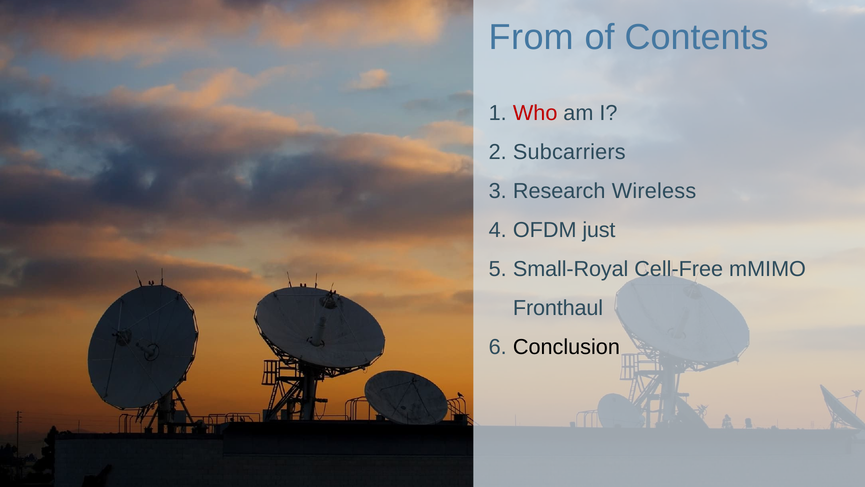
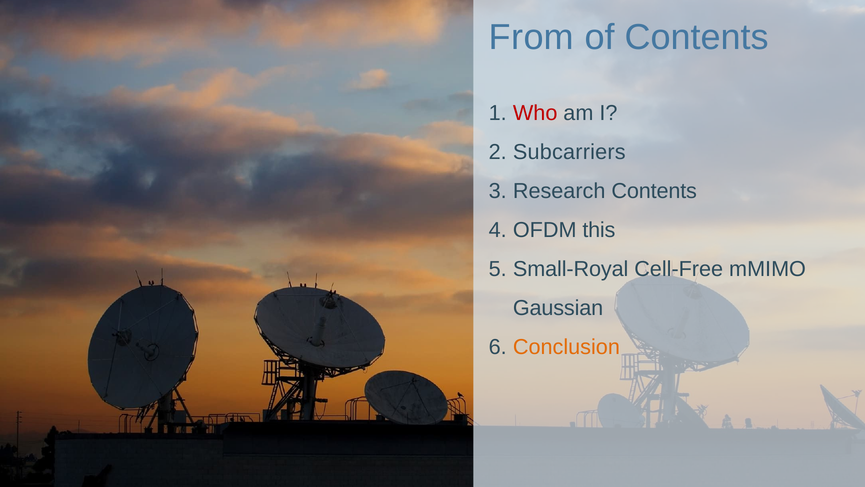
Research Wireless: Wireless -> Contents
just: just -> this
Fronthaul: Fronthaul -> Gaussian
Conclusion colour: black -> orange
